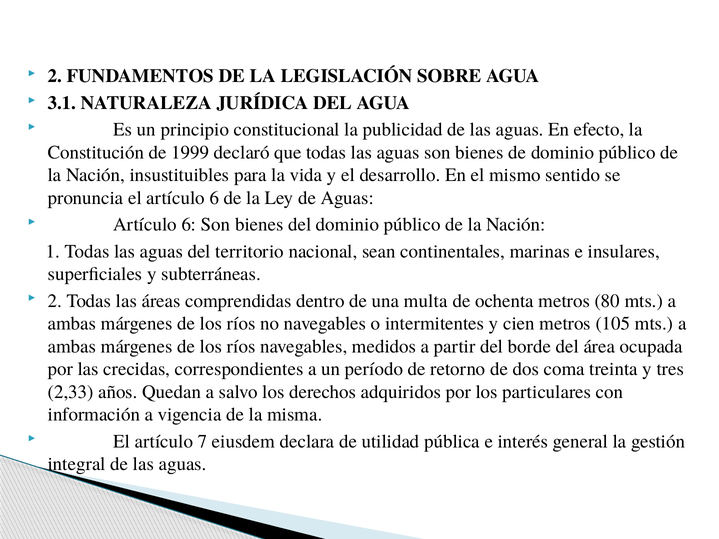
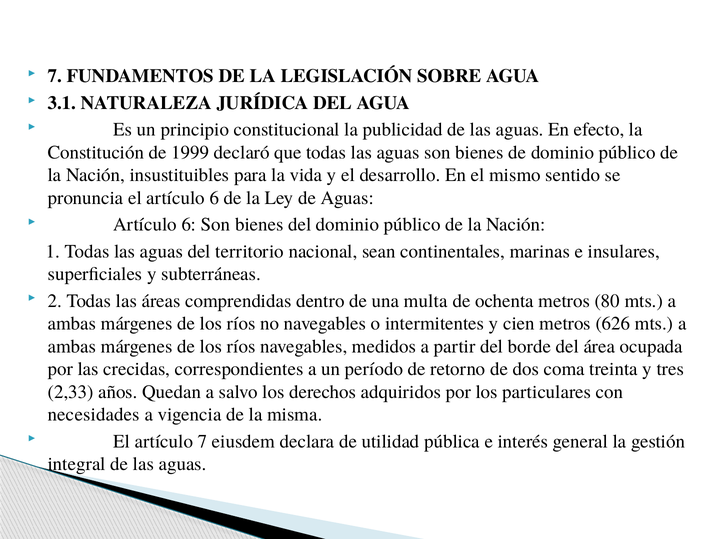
2 at (55, 76): 2 -> 7
105: 105 -> 626
información: información -> necesidades
